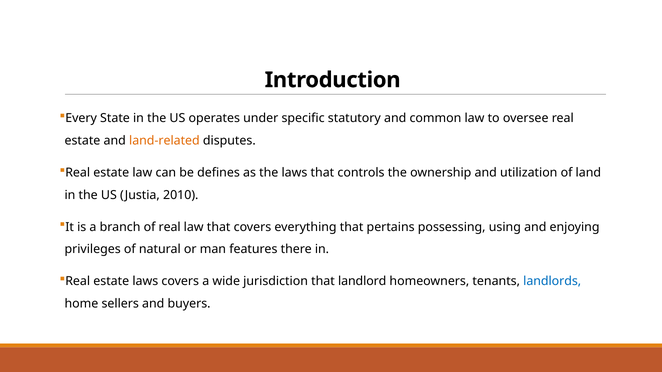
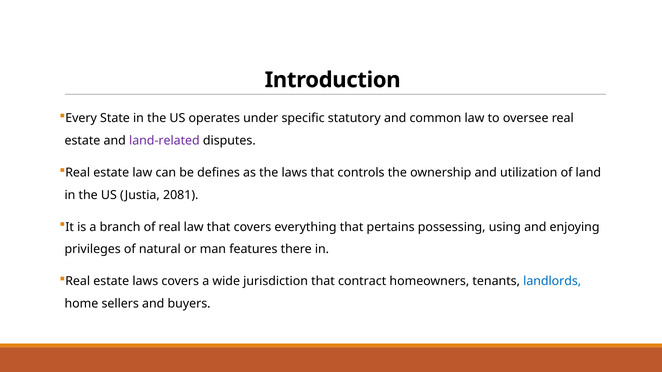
land-related colour: orange -> purple
2010: 2010 -> 2081
landlord: landlord -> contract
